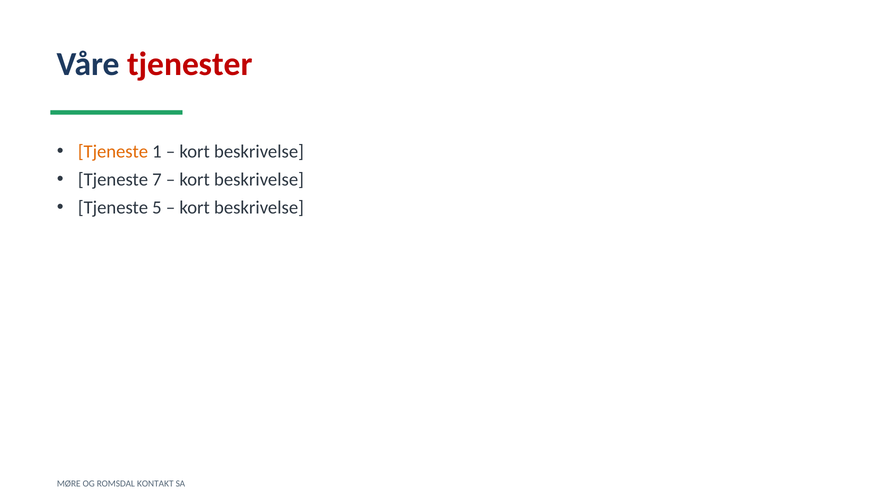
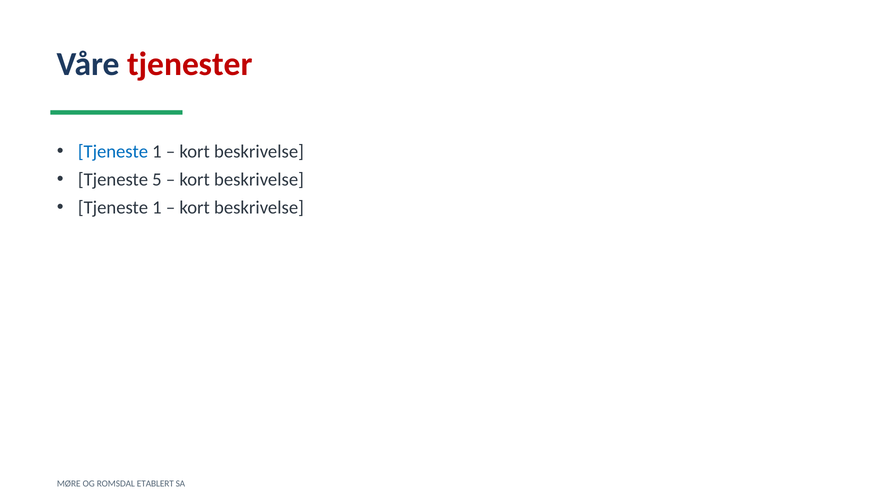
Tjeneste at (113, 152) colour: orange -> blue
7: 7 -> 5
5 at (157, 208): 5 -> 1
KONTAKT: KONTAKT -> ETABLERT
